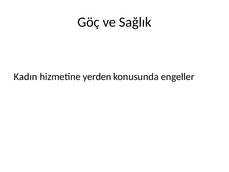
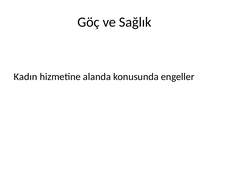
yerden: yerden -> alanda
